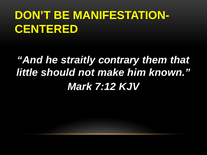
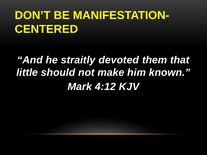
contrary: contrary -> devoted
7:12: 7:12 -> 4:12
